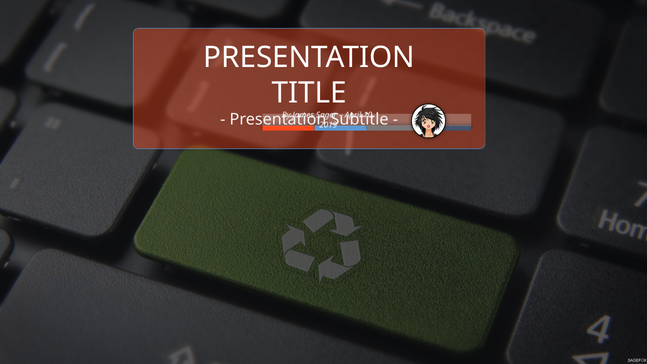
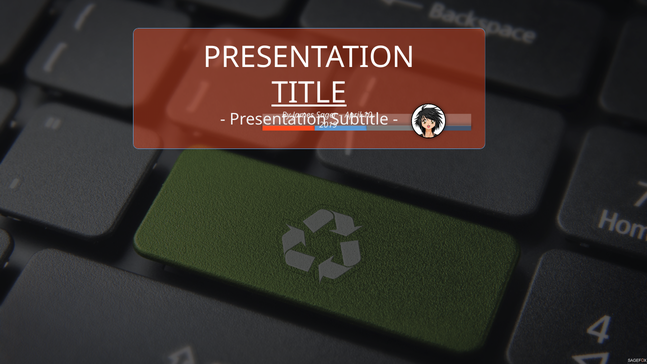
TITLE underline: none -> present
